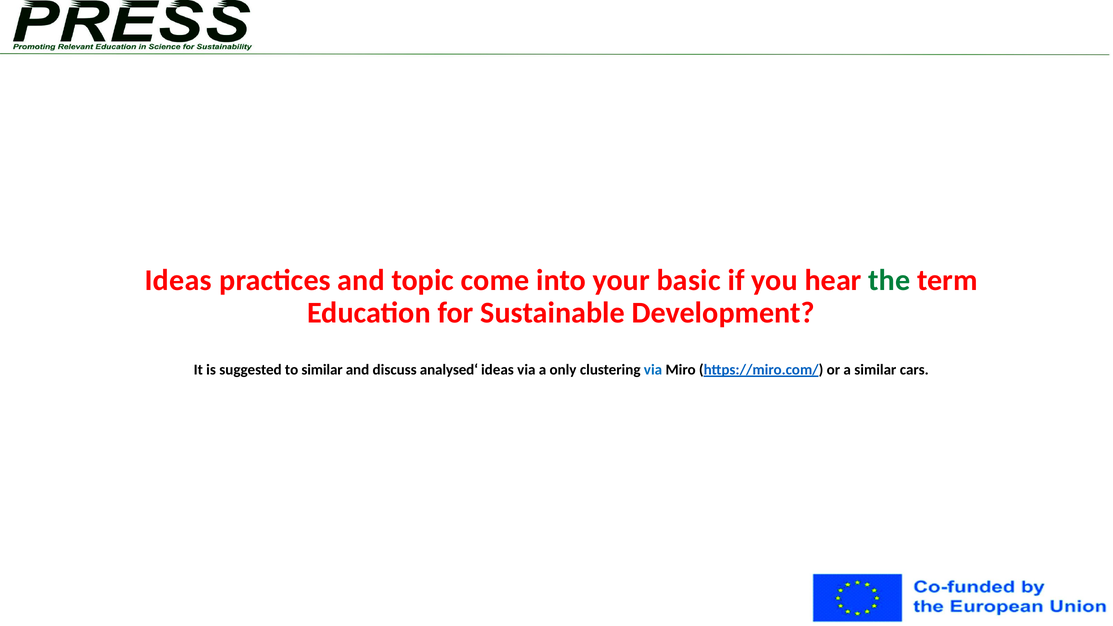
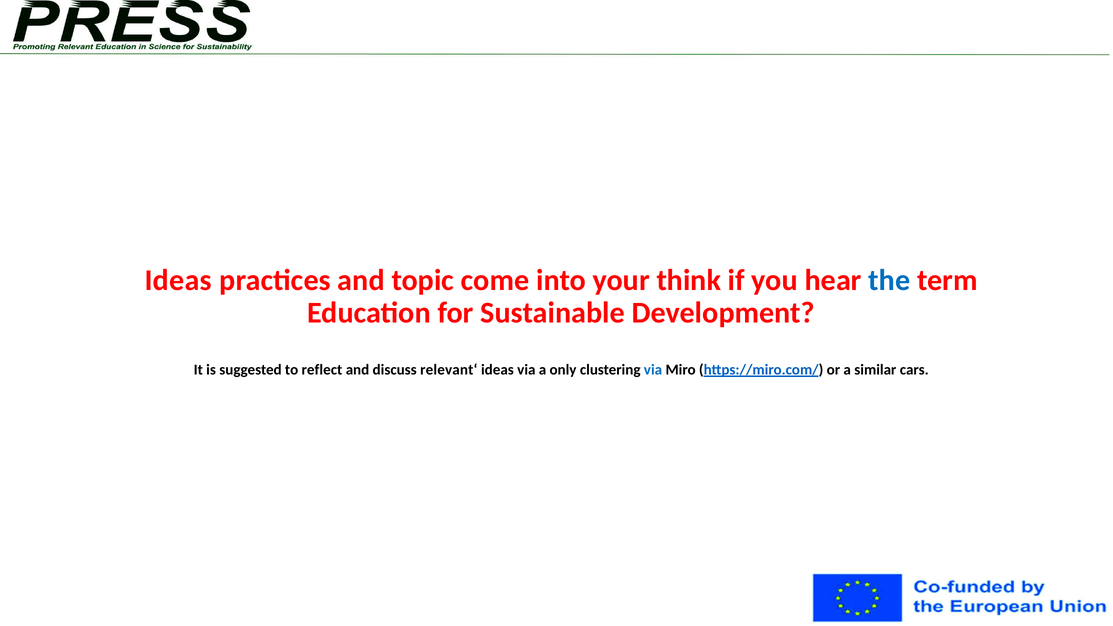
basic: basic -> think
the colour: green -> blue
to similar: similar -> reflect
analysed‘: analysed‘ -> relevant‘
